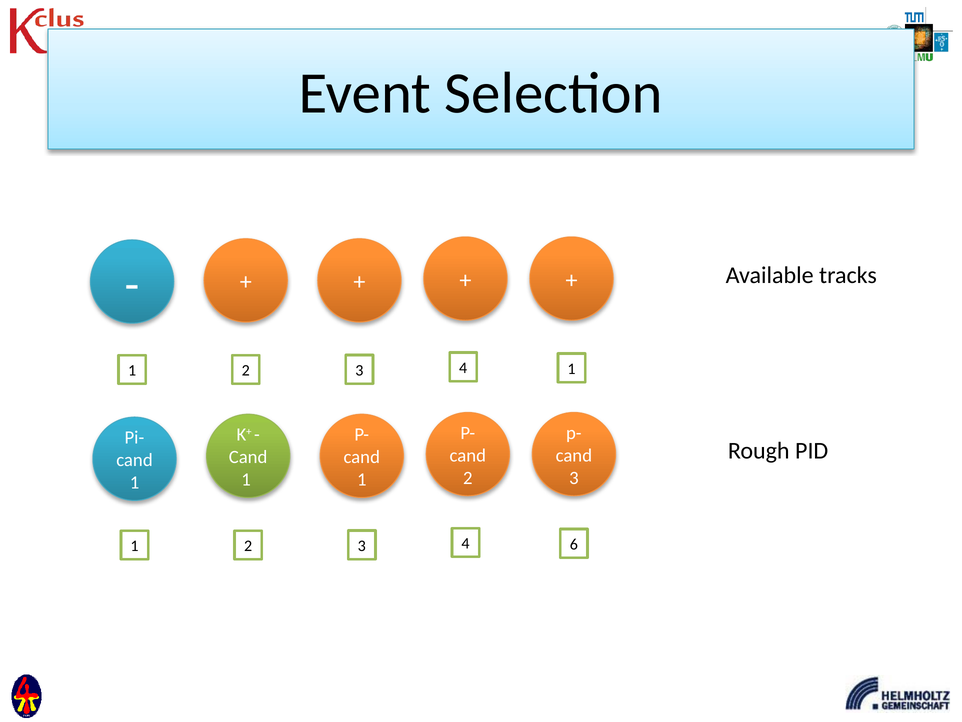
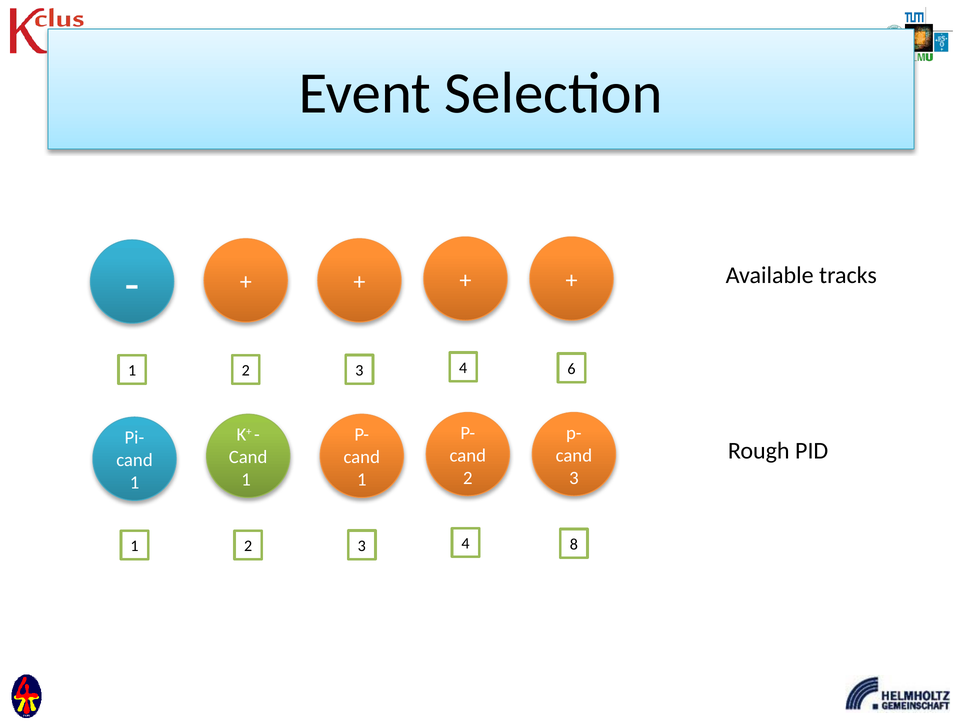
4 1: 1 -> 6
6: 6 -> 8
